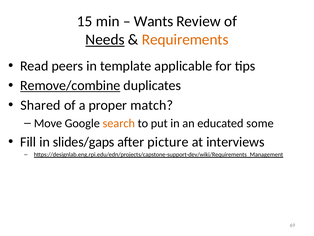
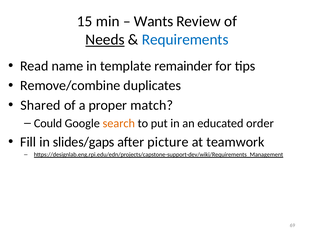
Requirements colour: orange -> blue
peers: peers -> name
applicable: applicable -> remainder
Remove/combine underline: present -> none
Move: Move -> Could
some: some -> order
interviews: interviews -> teamwork
